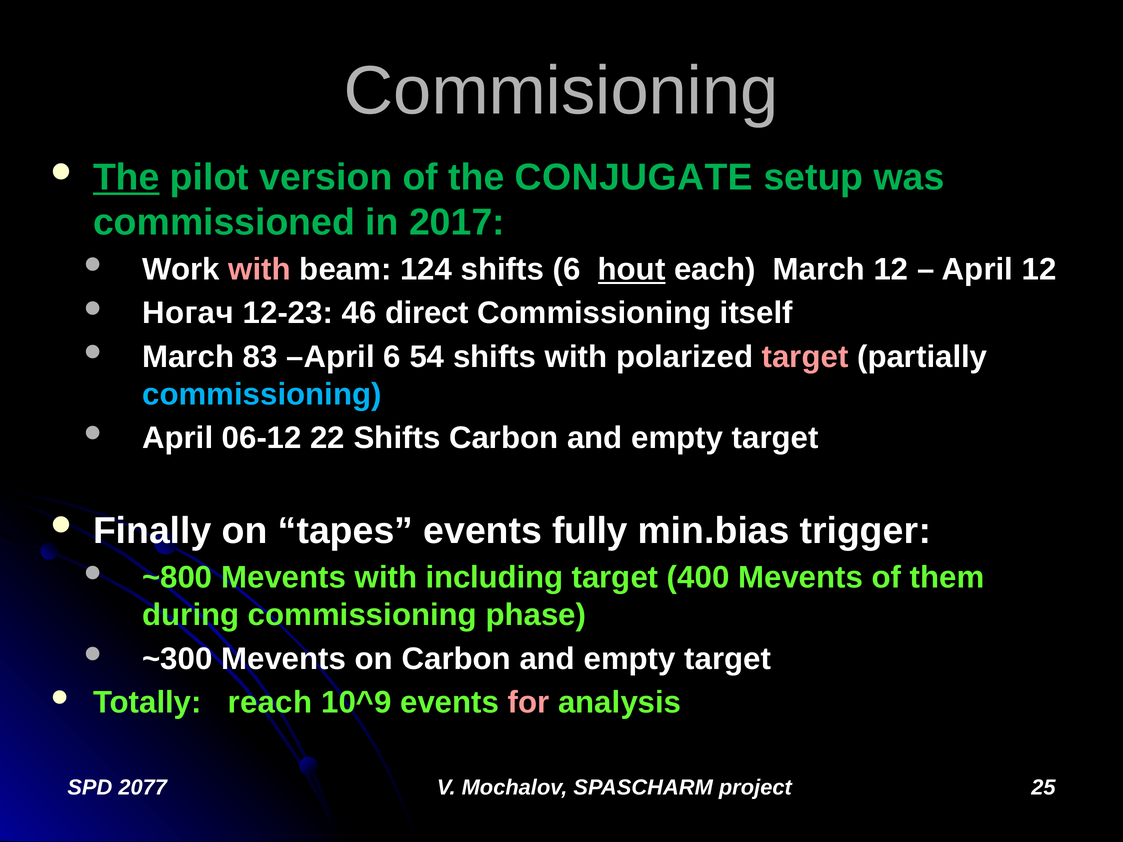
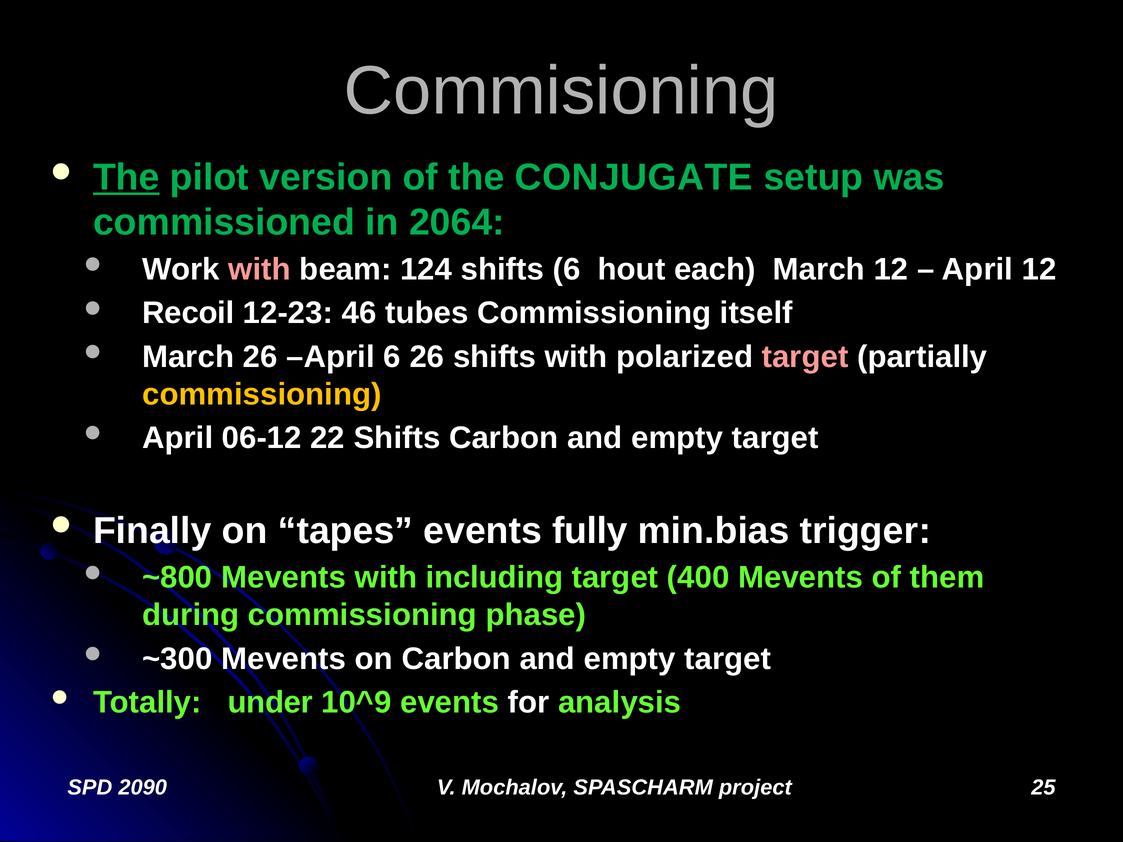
2017: 2017 -> 2064
hout underline: present -> none
Ногач: Ногач -> Recoil
direct: direct -> tubes
March 83: 83 -> 26
6 54: 54 -> 26
commissioning at (262, 394) colour: light blue -> yellow
reach: reach -> under
for colour: pink -> white
2077: 2077 -> 2090
